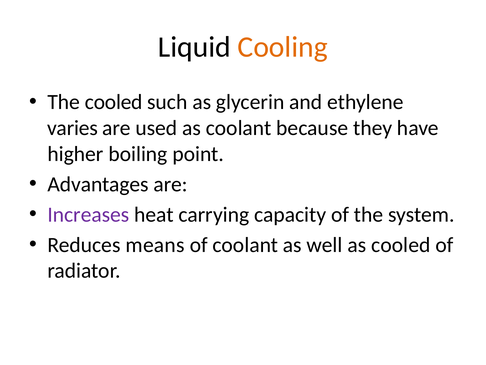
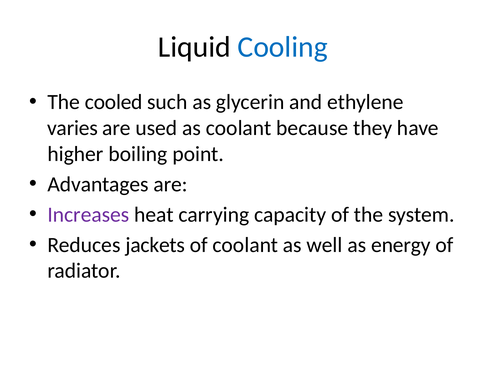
Cooling colour: orange -> blue
means: means -> jackets
as cooled: cooled -> energy
